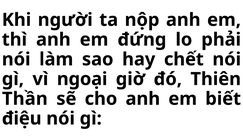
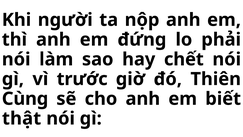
ngoại: ngoại -> trước
Thần: Thần -> Cùng
điệu: điệu -> thật
